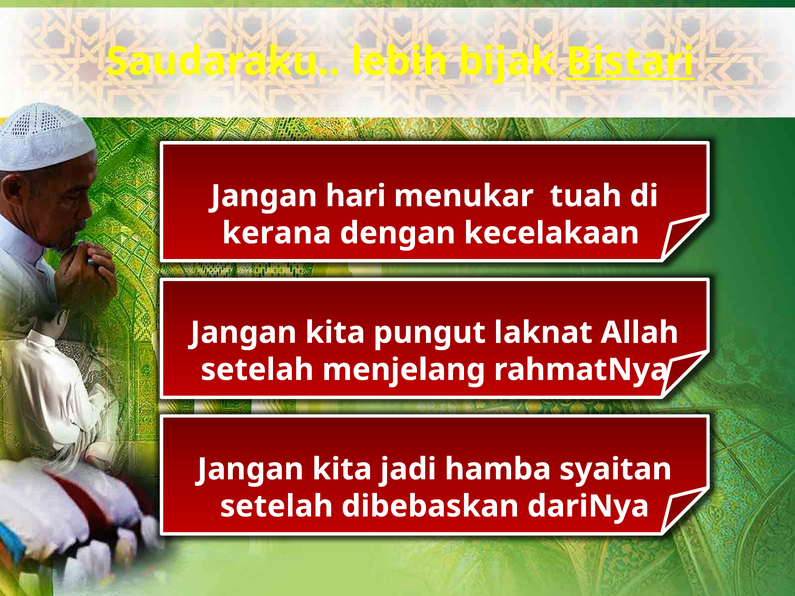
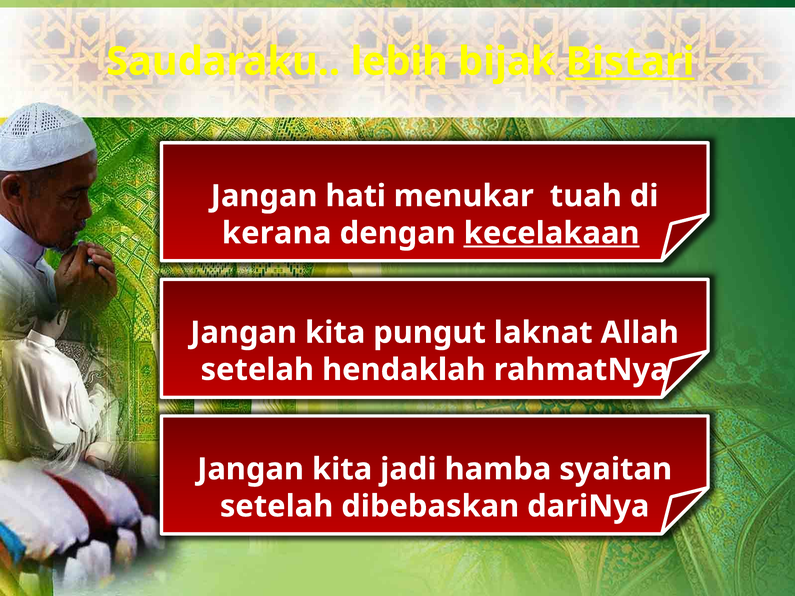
hari: hari -> hati
kecelakaan underline: none -> present
menjelang: menjelang -> hendaklah
